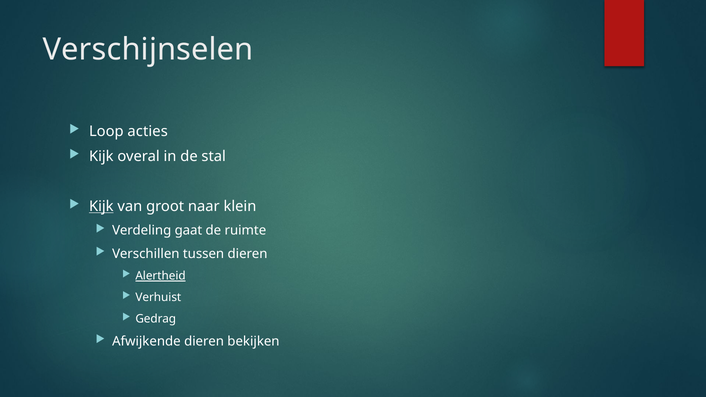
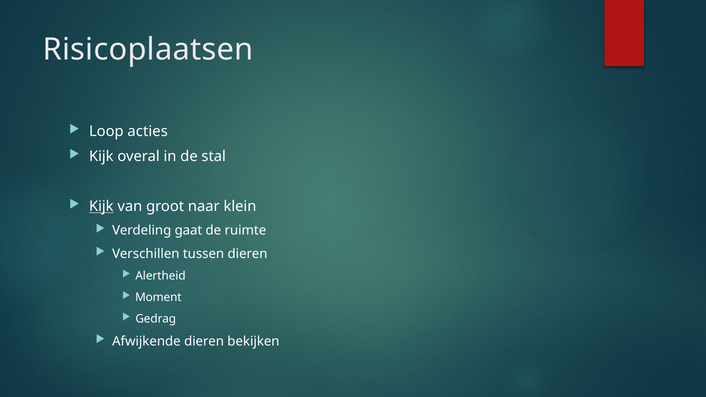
Verschijnselen: Verschijnselen -> Risicoplaatsen
Alertheid underline: present -> none
Verhuist: Verhuist -> Moment
